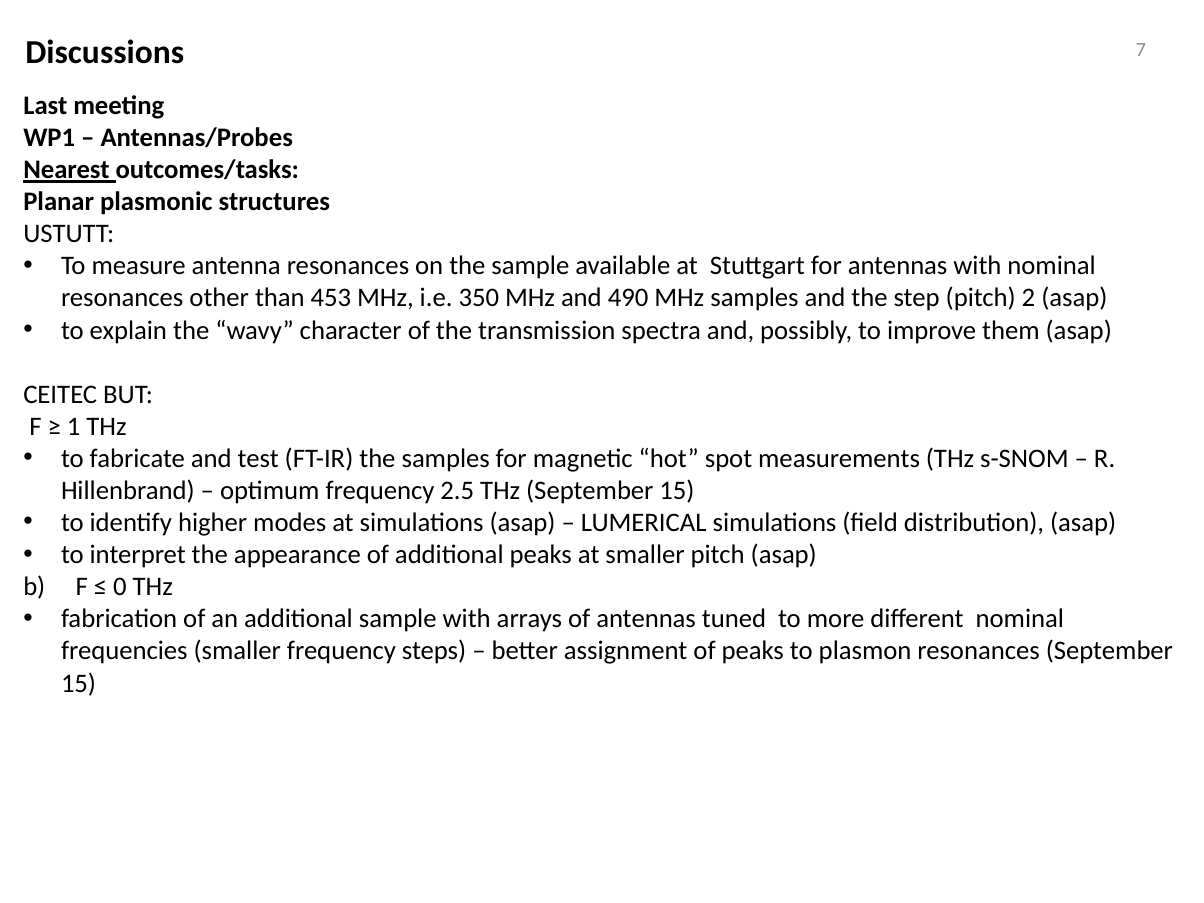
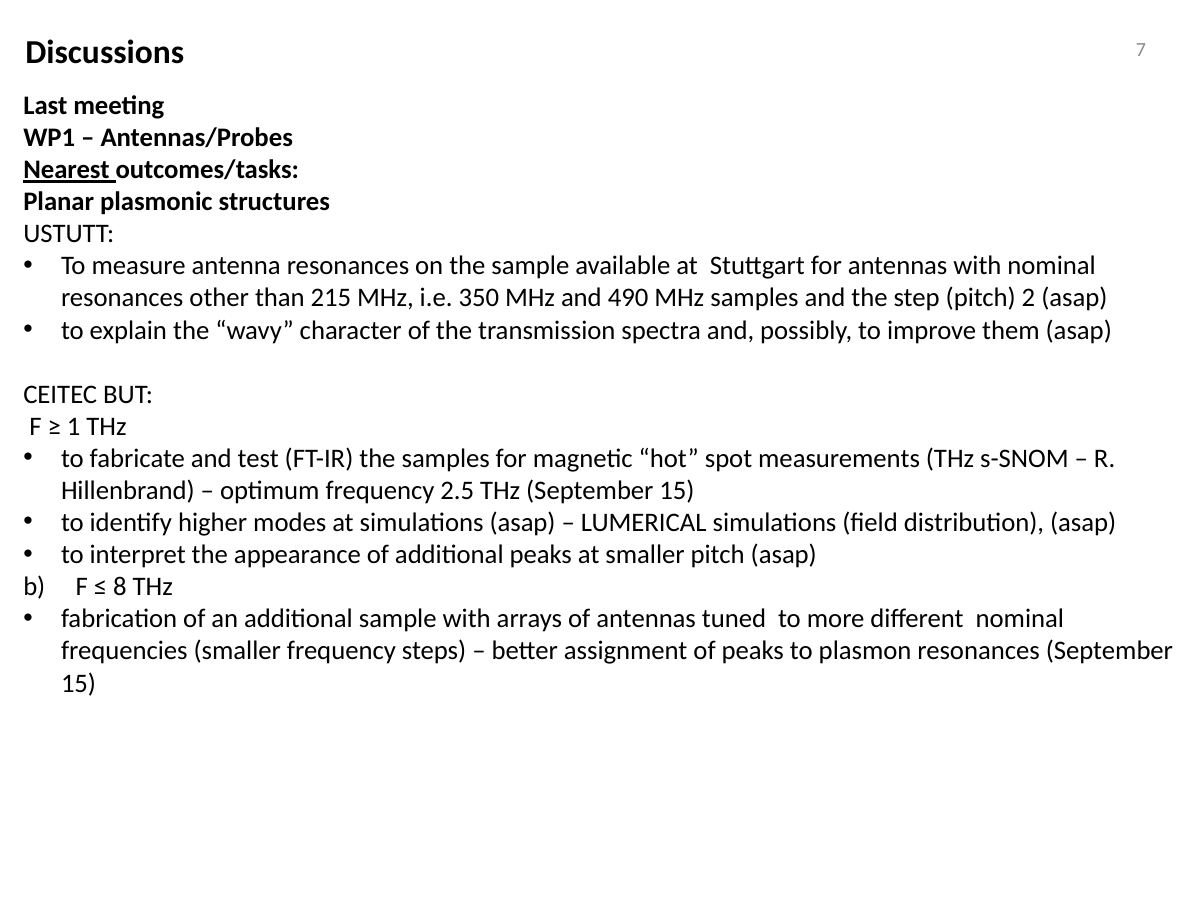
453: 453 -> 215
0: 0 -> 8
